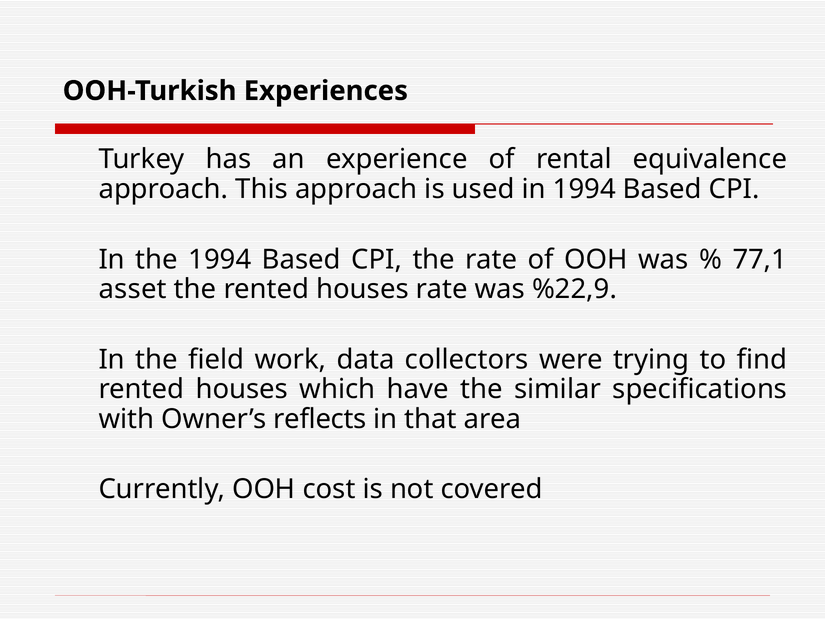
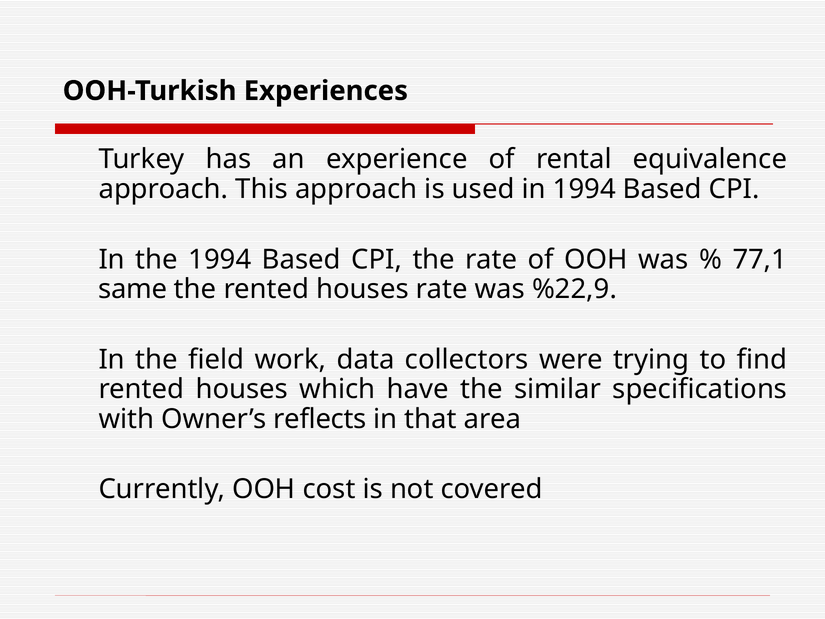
asset: asset -> same
